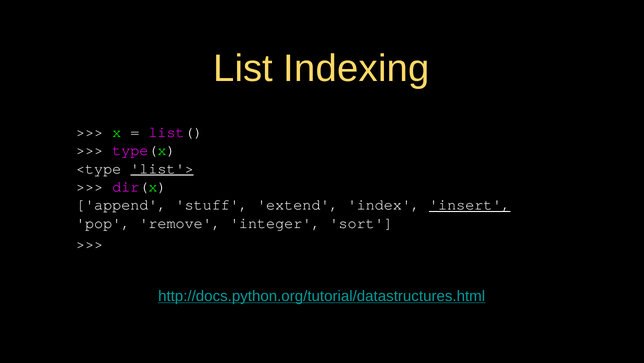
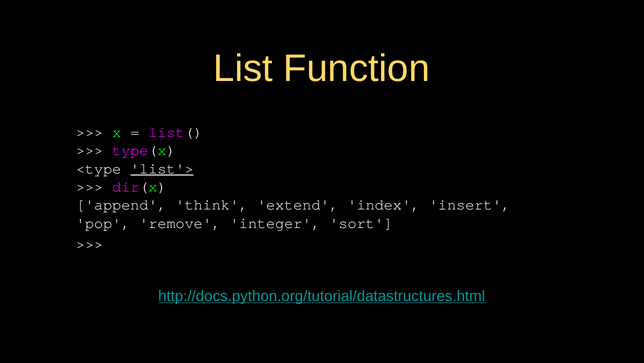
Indexing: Indexing -> Function
stuff: stuff -> think
insert underline: present -> none
